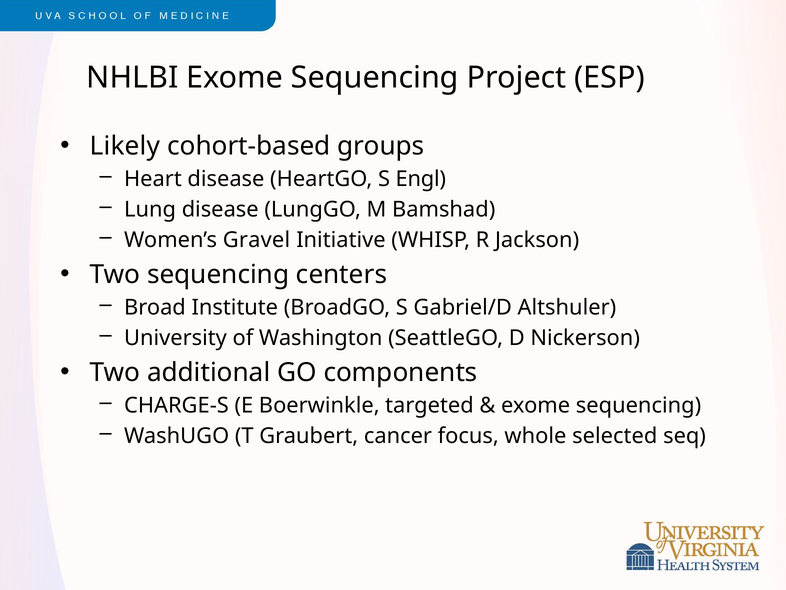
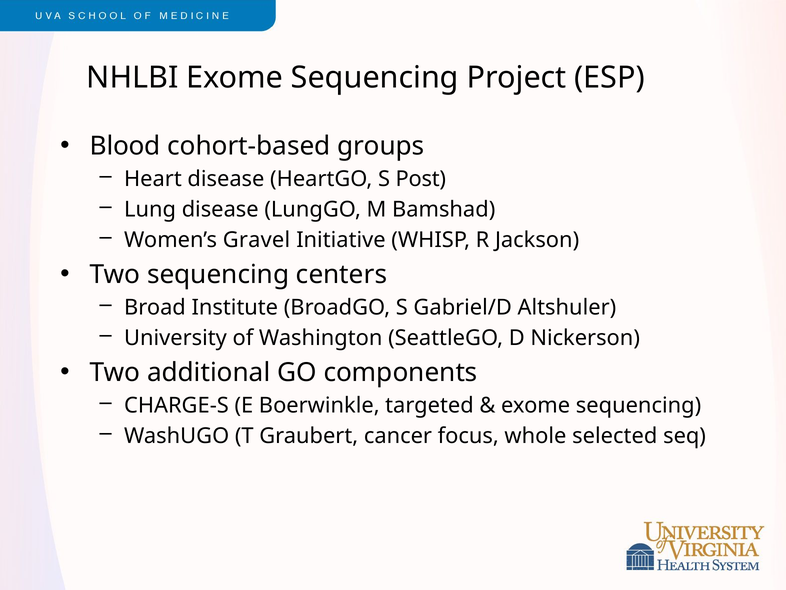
Likely: Likely -> Blood
Engl: Engl -> Post
